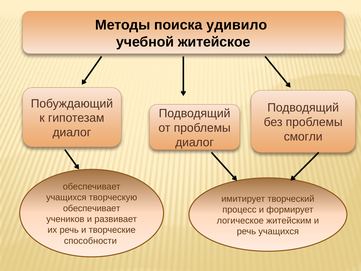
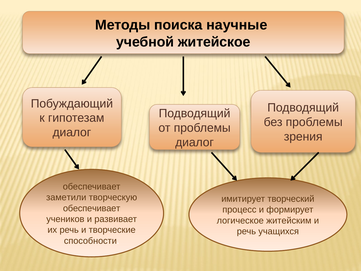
удивило: удивило -> научные
смогли: смогли -> зрения
учащихся at (66, 197): учащихся -> заметили
